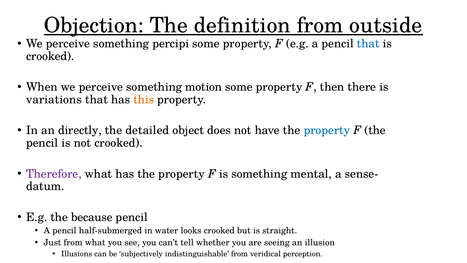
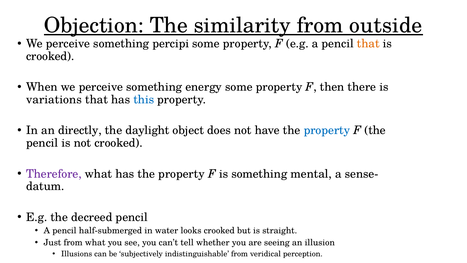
definition: definition -> similarity
that at (368, 44) colour: blue -> orange
motion: motion -> energy
this colour: orange -> blue
detailed: detailed -> daylight
because: because -> decreed
